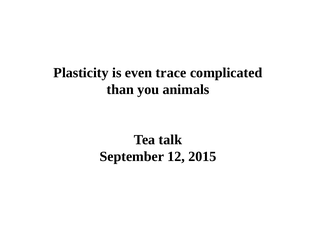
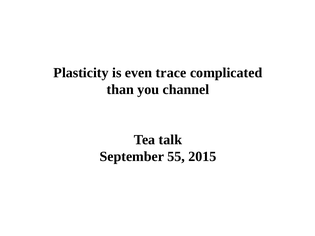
animals: animals -> channel
12: 12 -> 55
